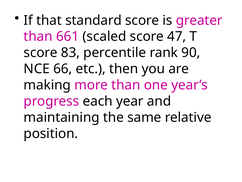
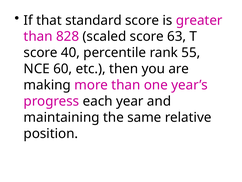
661: 661 -> 828
47: 47 -> 63
83: 83 -> 40
90: 90 -> 55
66: 66 -> 60
